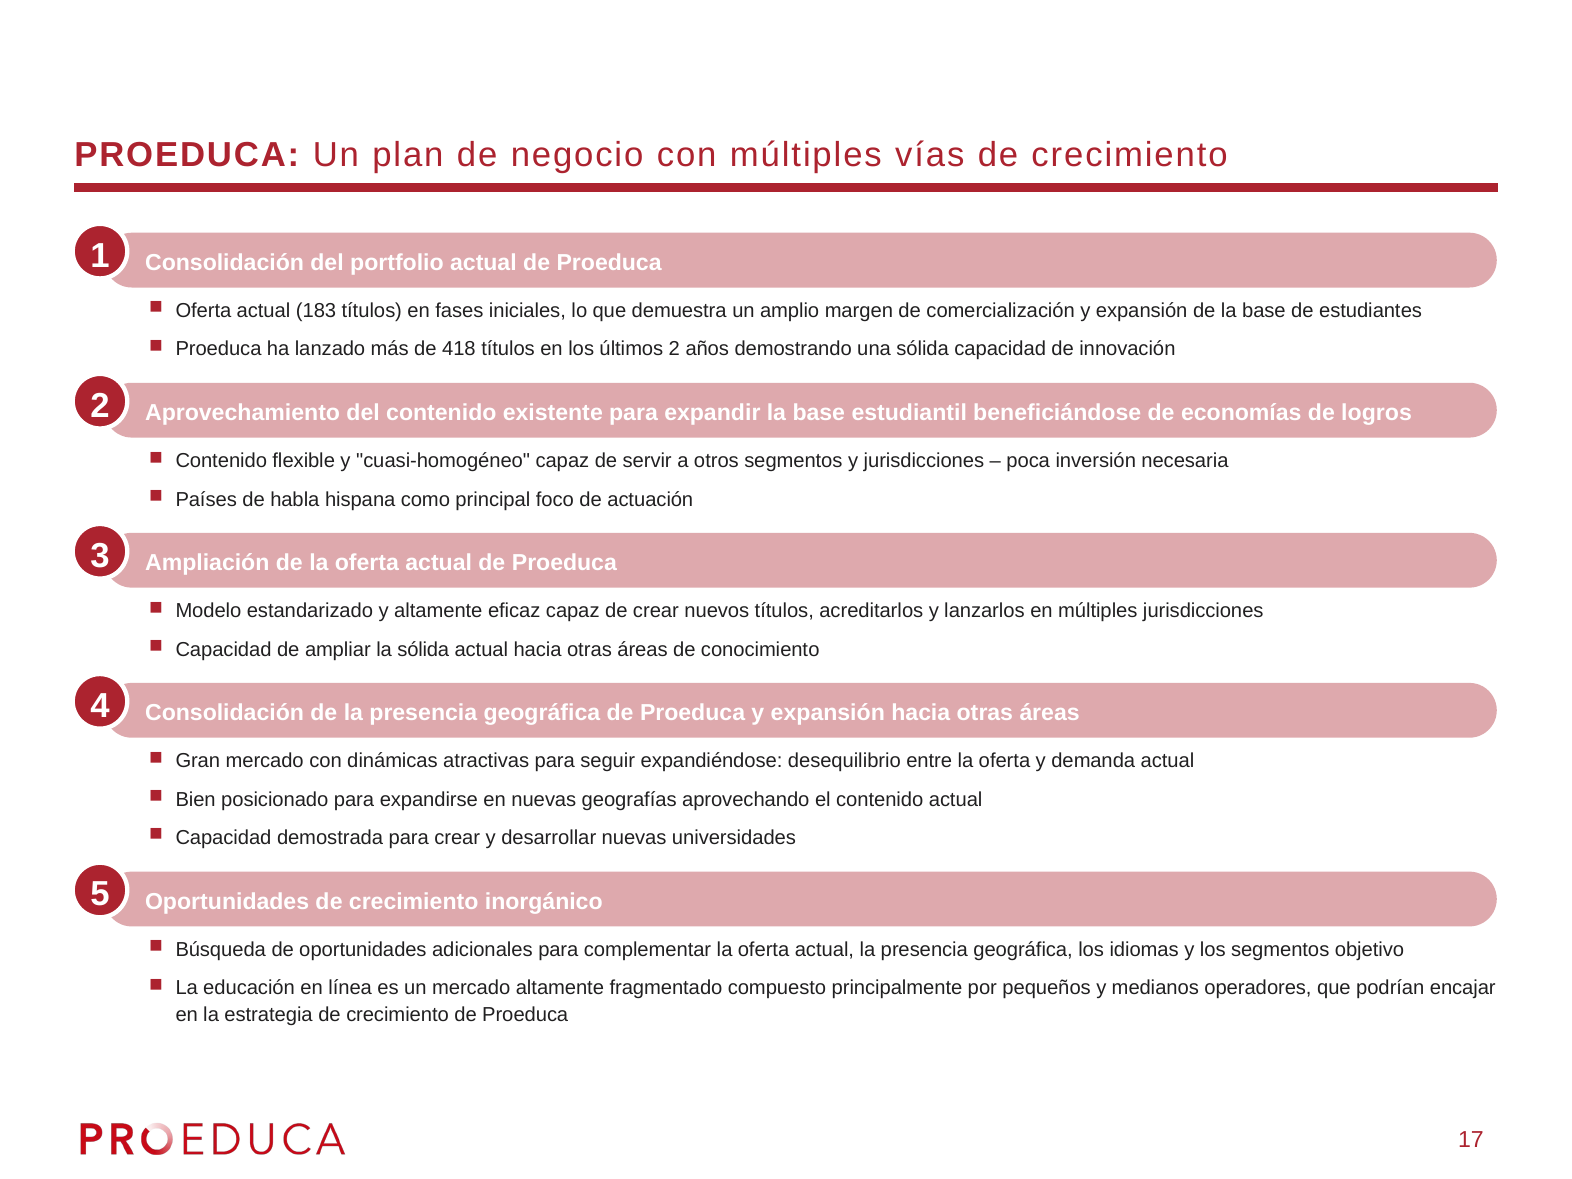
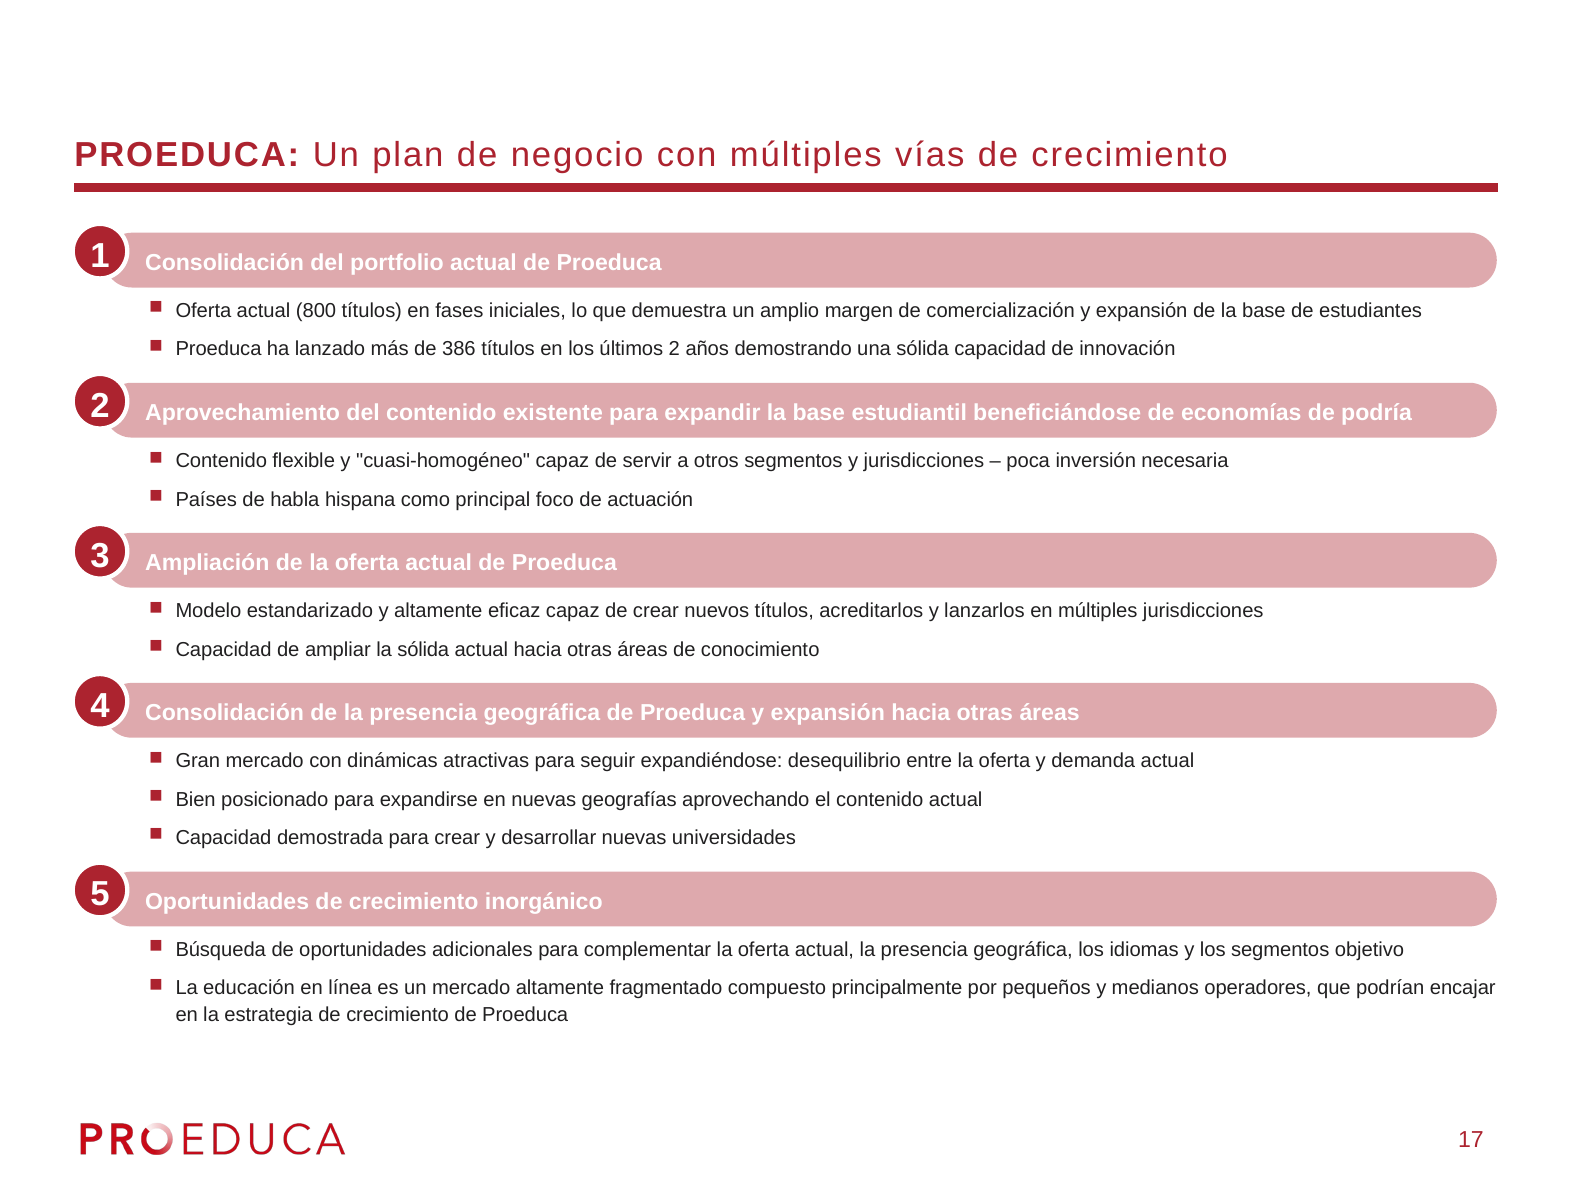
183: 183 -> 800
418: 418 -> 386
logros: logros -> podría
